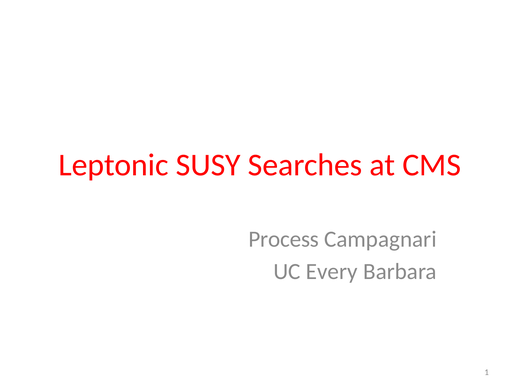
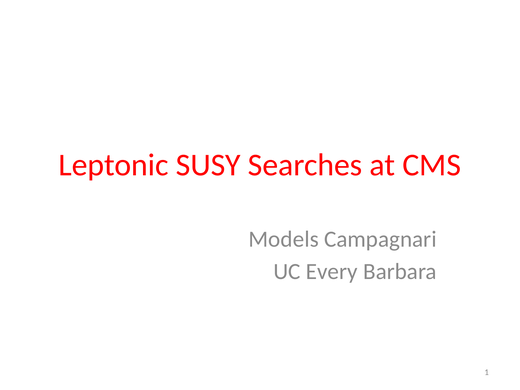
Process: Process -> Models
